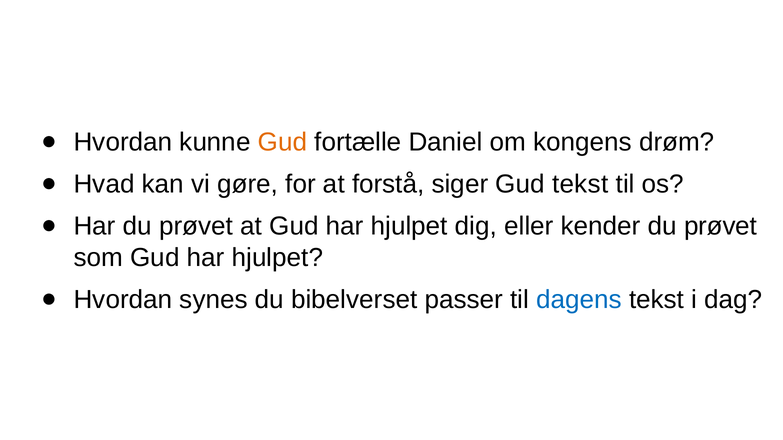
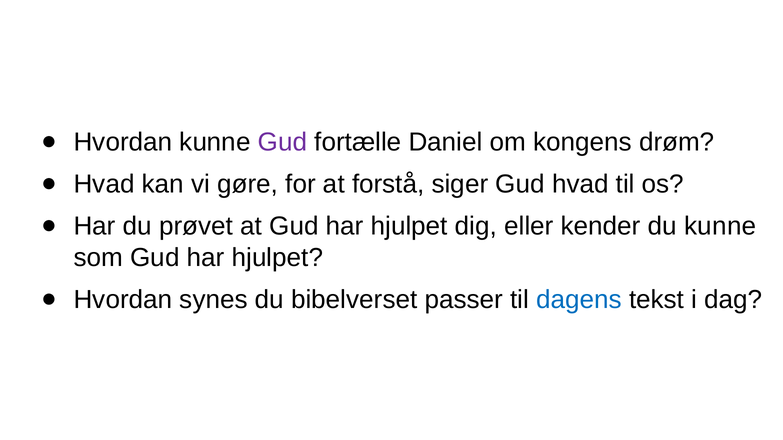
Gud at (282, 142) colour: orange -> purple
Gud tekst: tekst -> hvad
kender du prøvet: prøvet -> kunne
